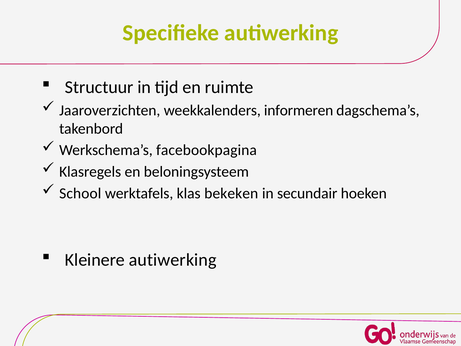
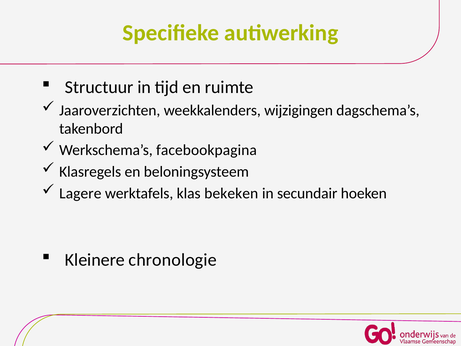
informeren: informeren -> wijzigingen
School: School -> Lagere
Kleinere autiwerking: autiwerking -> chronologie
